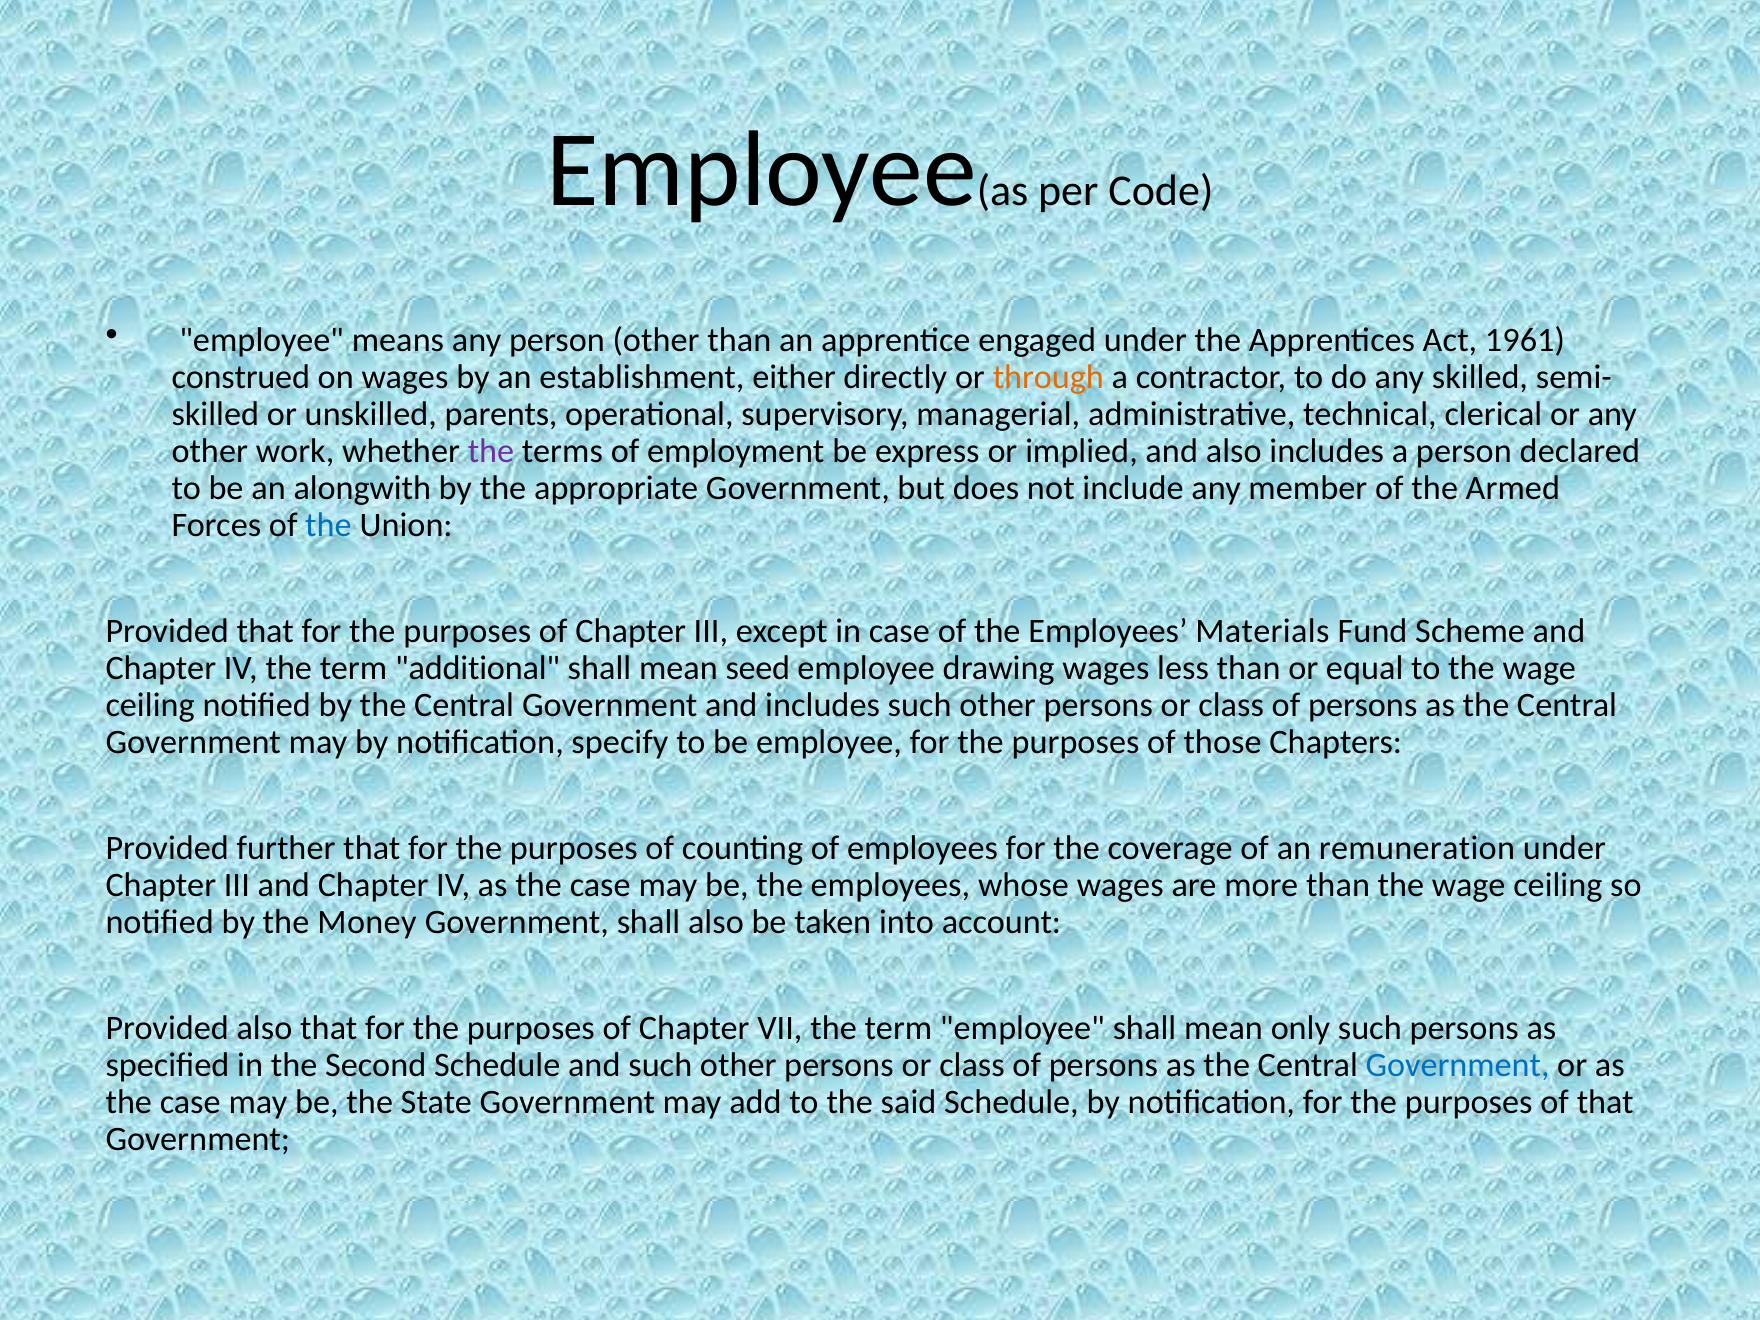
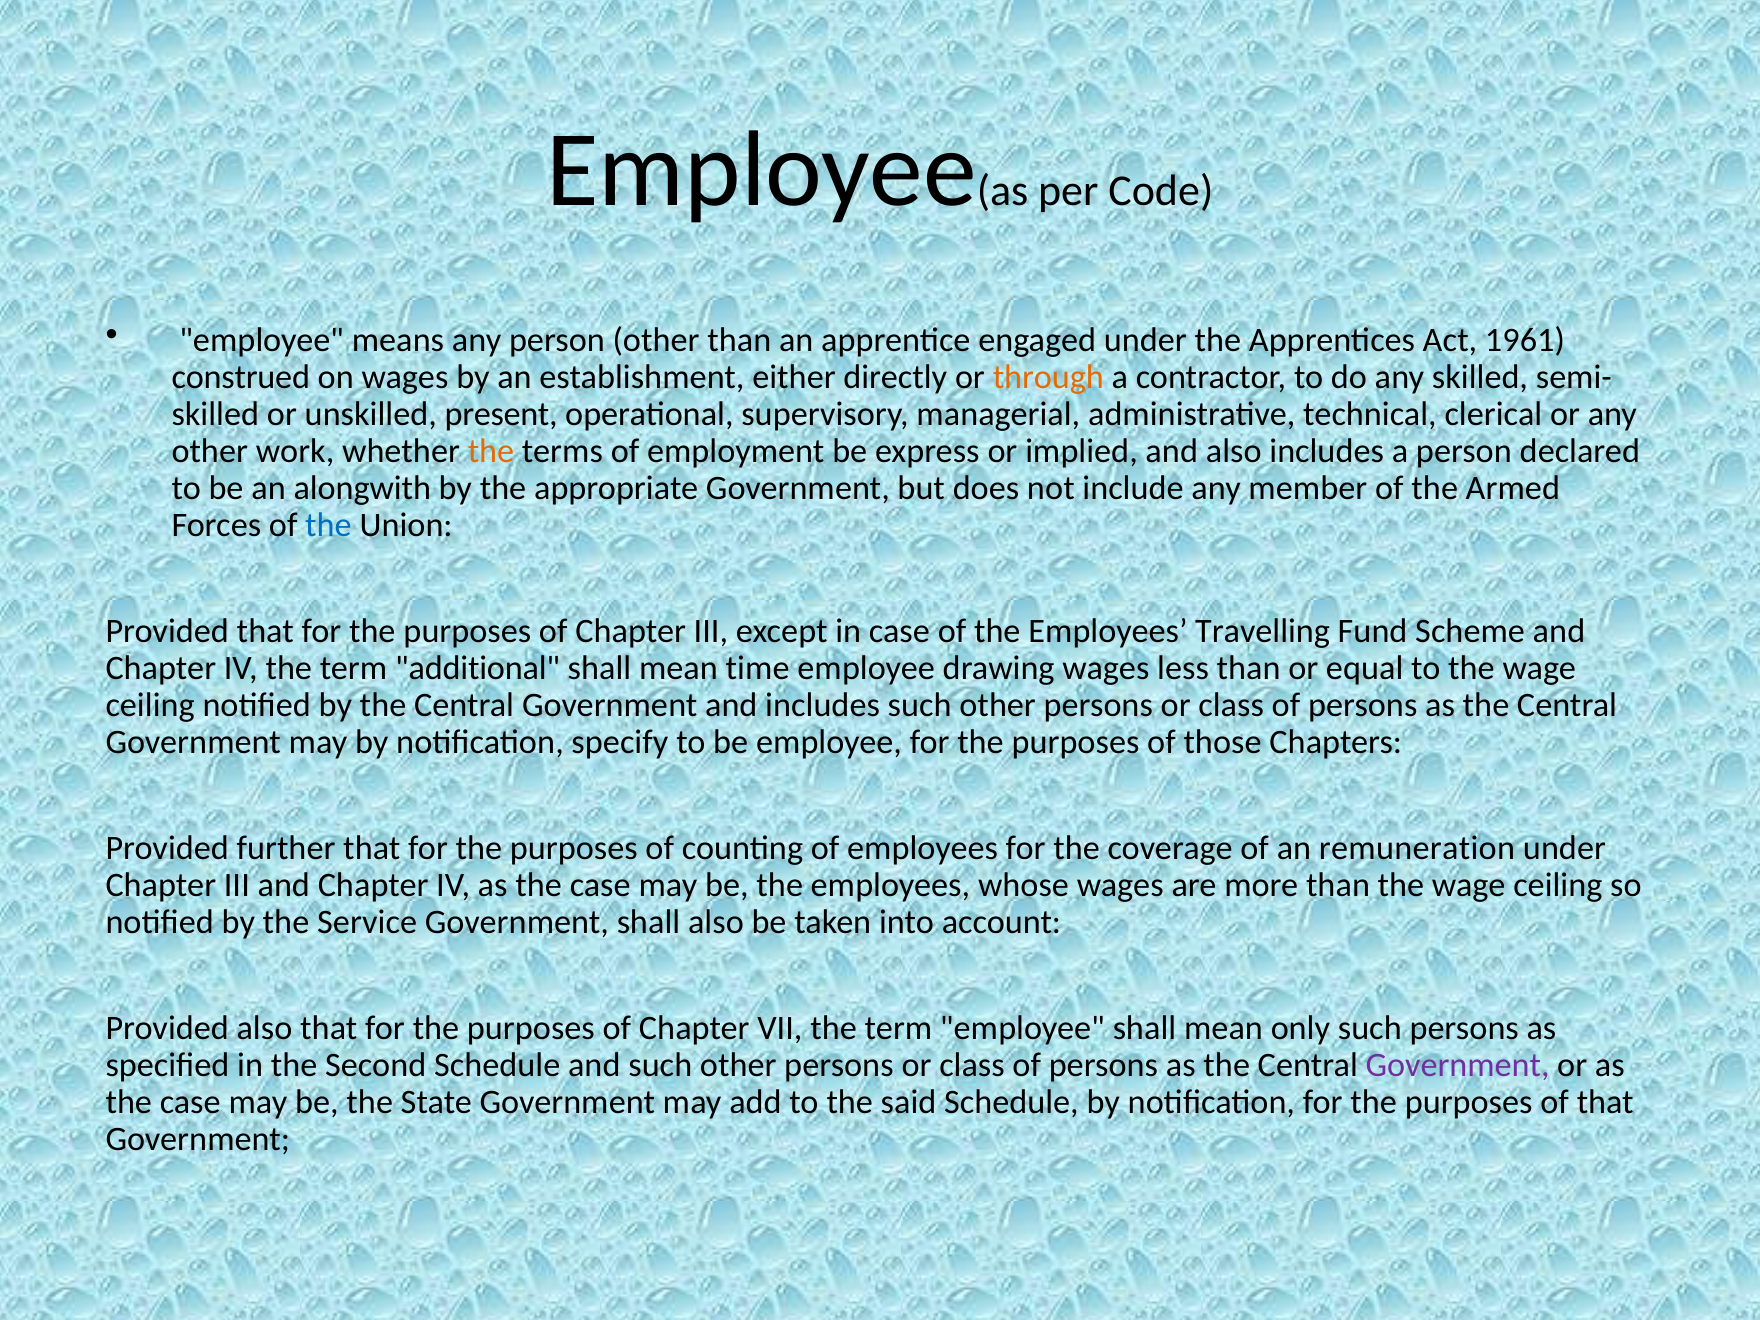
parents: parents -> present
the at (491, 451) colour: purple -> orange
Materials: Materials -> Travelling
seed: seed -> time
Money: Money -> Service
Government at (1458, 1065) colour: blue -> purple
